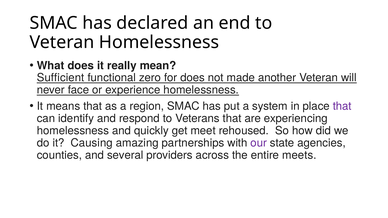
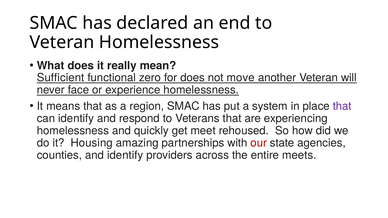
made: made -> move
Causing: Causing -> Housing
our colour: purple -> red
and several: several -> identify
